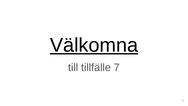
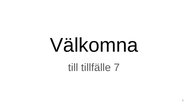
Välkomna underline: present -> none
